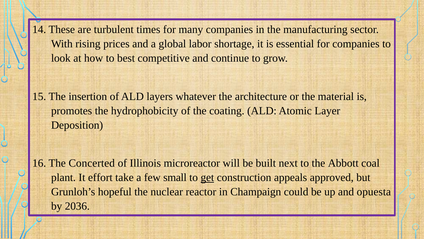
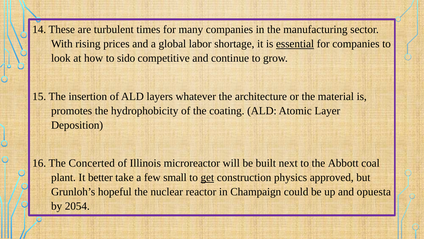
essential underline: none -> present
best: best -> sido
effort: effort -> better
appeals: appeals -> physics
2036: 2036 -> 2054
